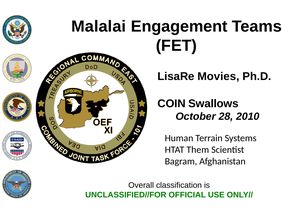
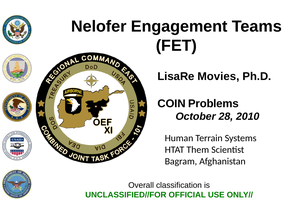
Malalai: Malalai -> Nelofer
Swallows: Swallows -> Problems
